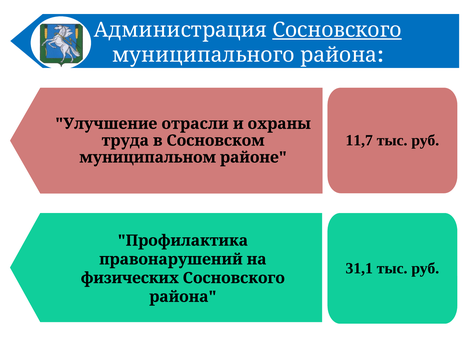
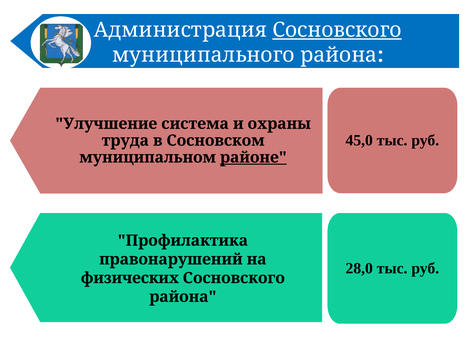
отрасли: отрасли -> система
11,7: 11,7 -> 45,0
районе underline: none -> present
31,1: 31,1 -> 28,0
